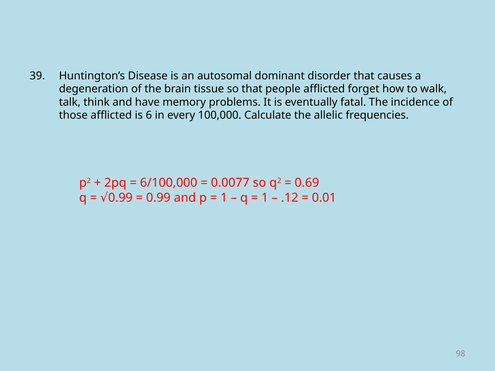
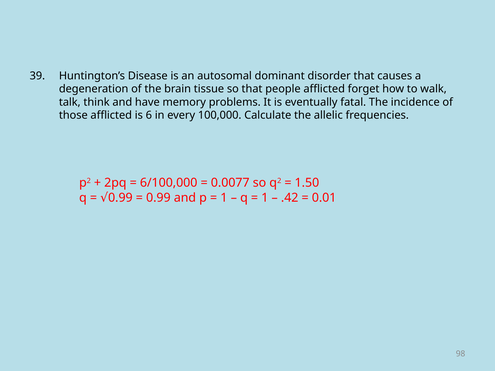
0.69: 0.69 -> 1.50
.12: .12 -> .42
